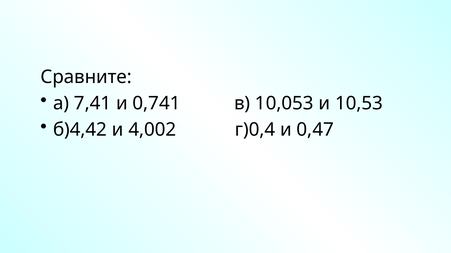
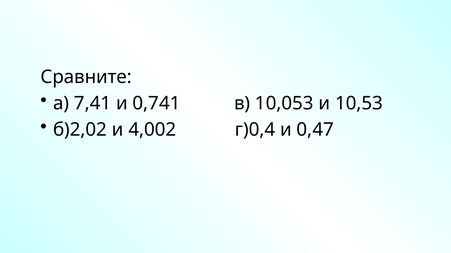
б)4,42: б)4,42 -> б)2,02
